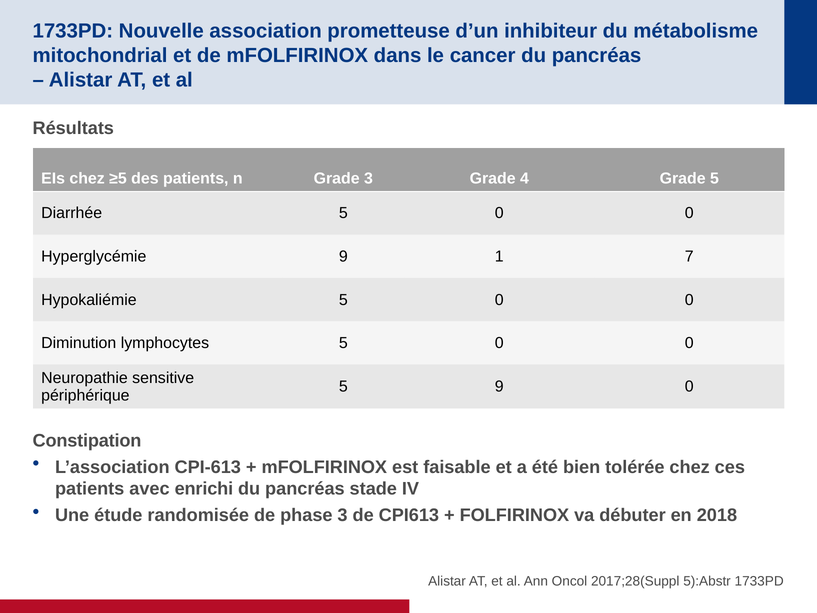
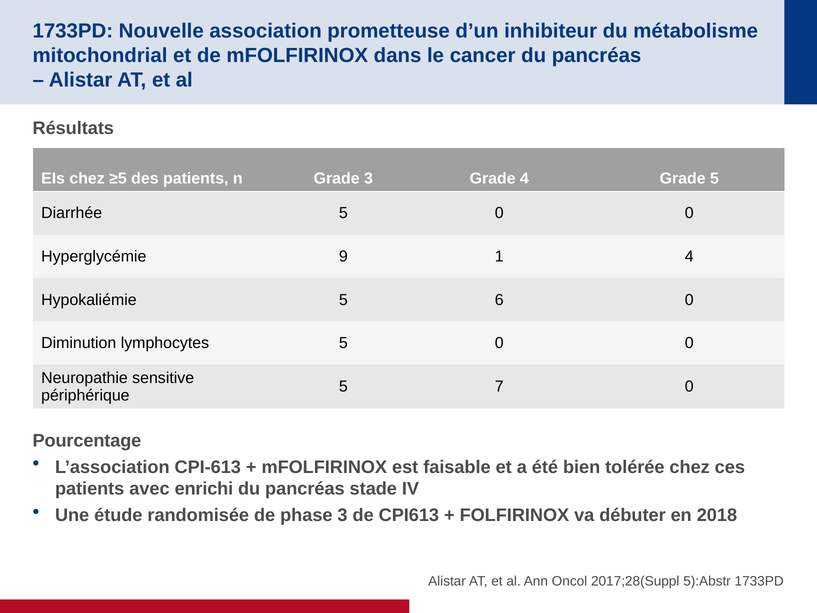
1 7: 7 -> 4
Hypokaliémie 5 0: 0 -> 6
5 9: 9 -> 7
Constipation: Constipation -> Pourcentage
